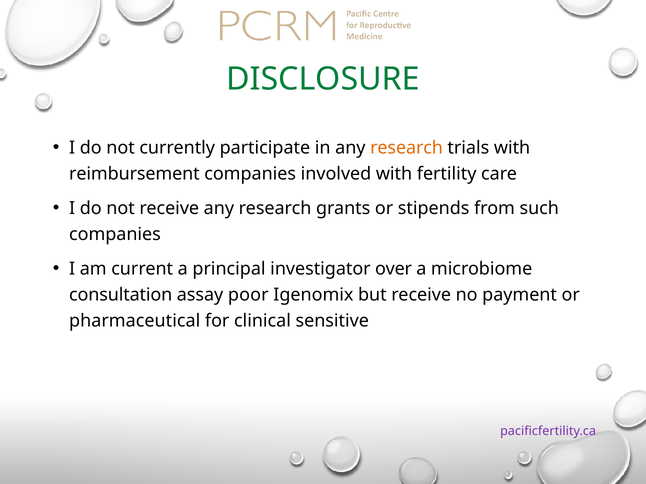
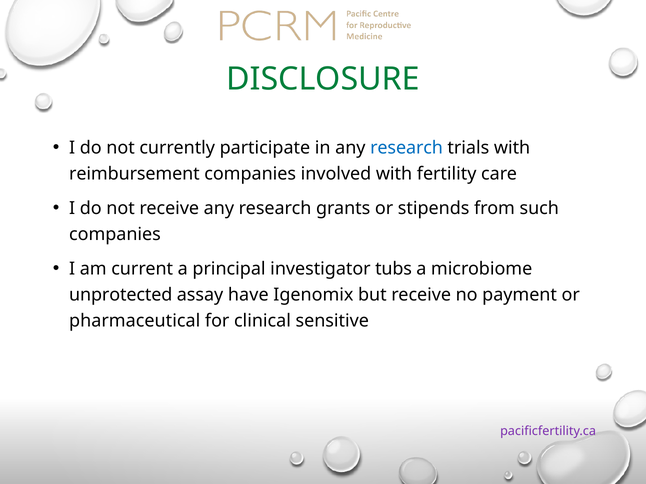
research at (407, 148) colour: orange -> blue
over: over -> tubs
consultation: consultation -> unprotected
poor: poor -> have
